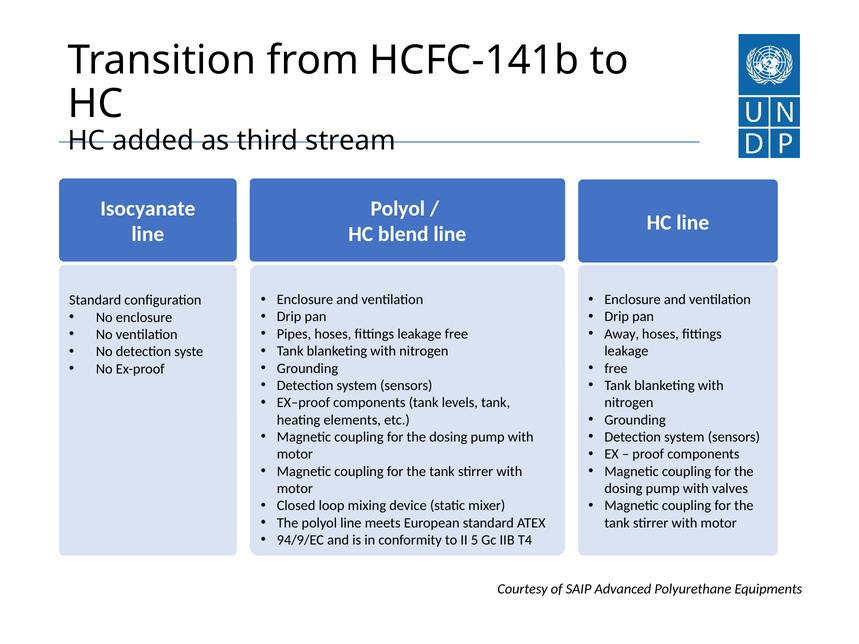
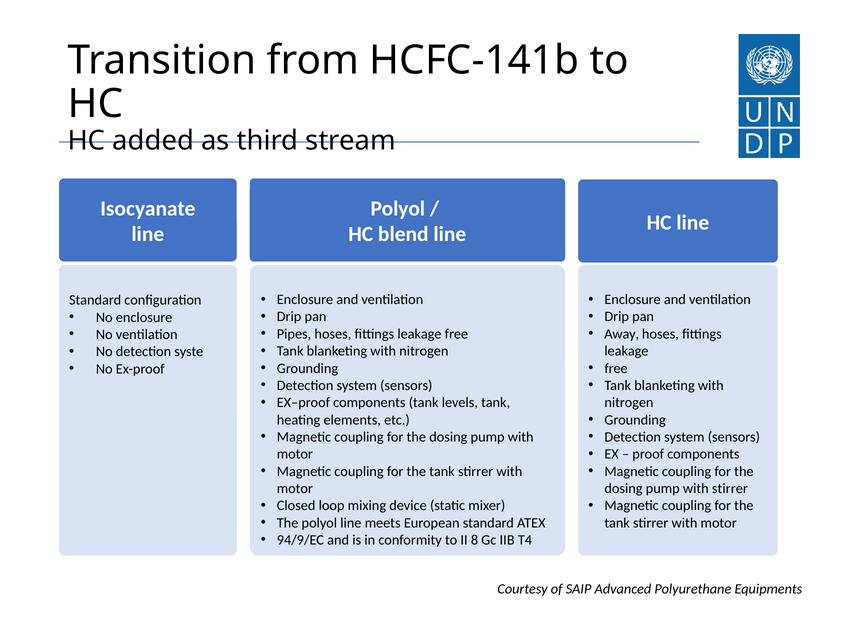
with valves: valves -> stirrer
5: 5 -> 8
